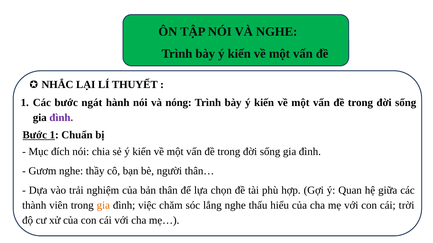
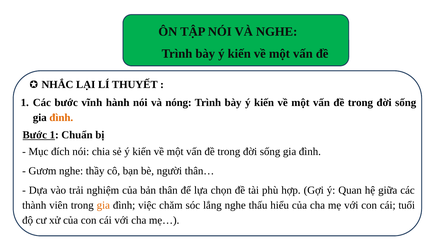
ngát: ngát -> vĩnh
đình at (61, 118) colour: purple -> orange
trời: trời -> tuổi
